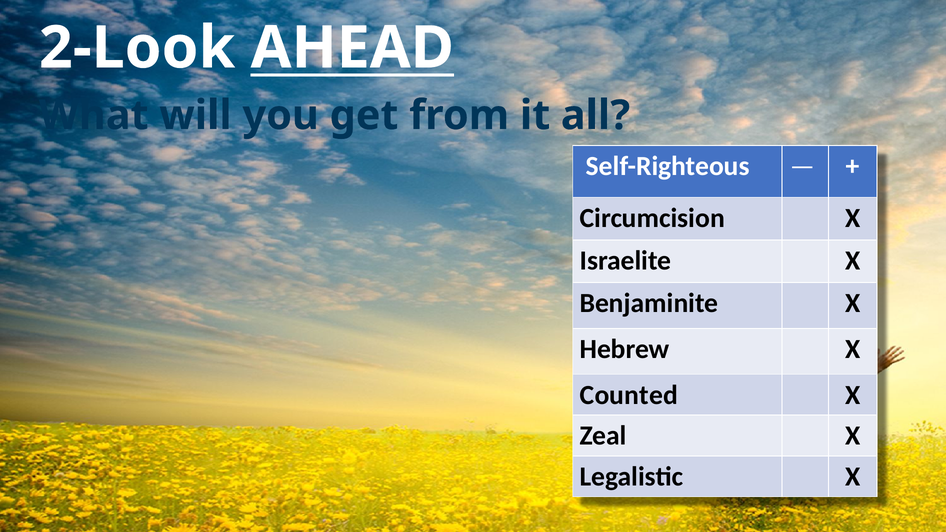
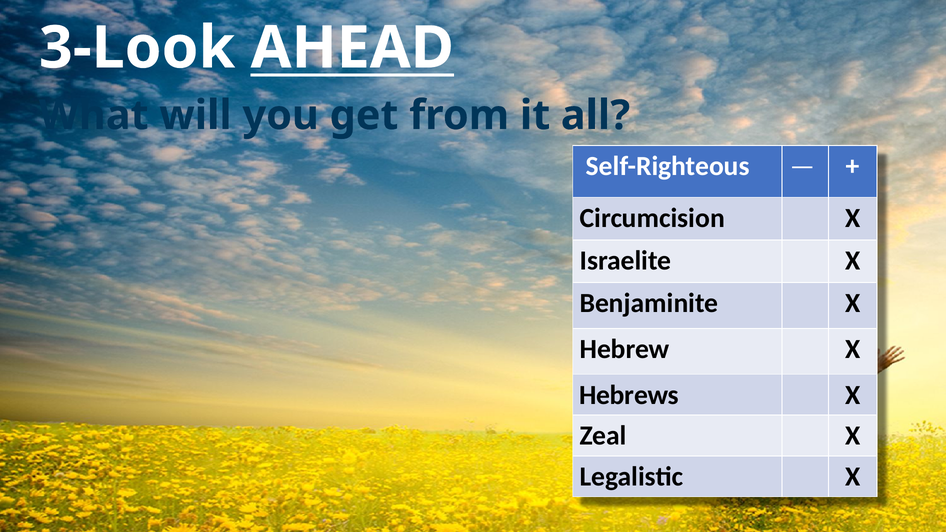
2-Look: 2-Look -> 3-Look
Counted: Counted -> Hebrews
